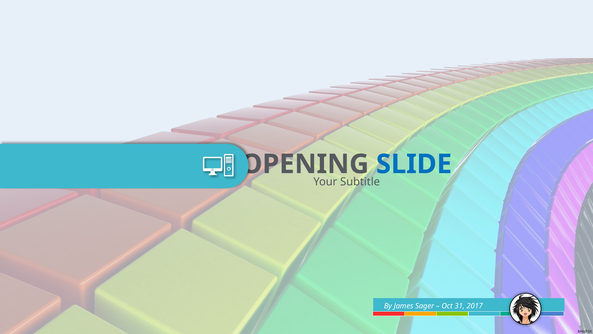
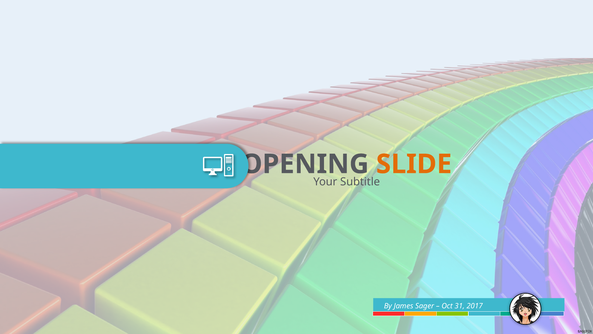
SLIDE colour: blue -> orange
